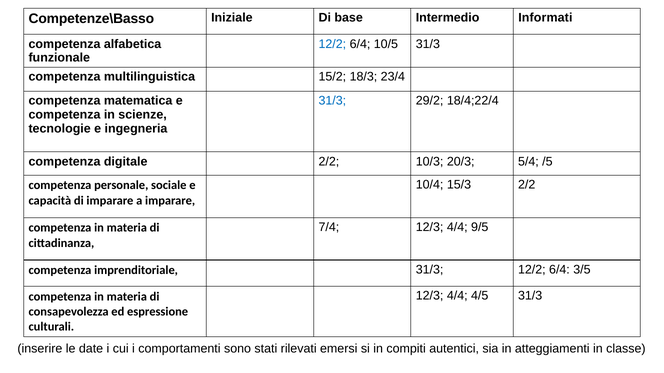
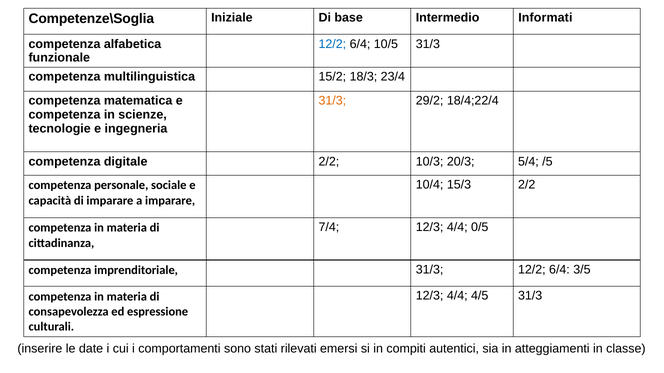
Competenze\Basso: Competenze\Basso -> Competenze\Soglia
31/3 at (332, 101) colour: blue -> orange
9/5: 9/5 -> 0/5
